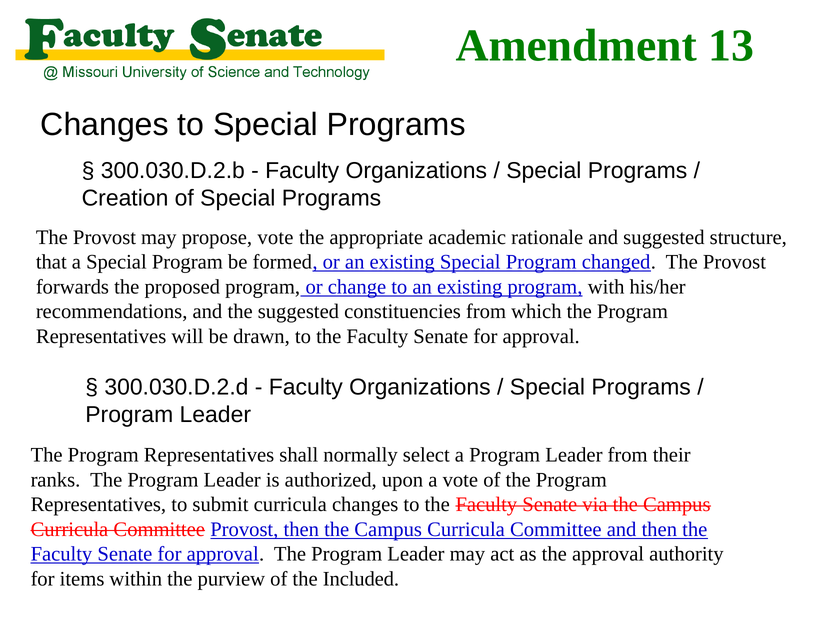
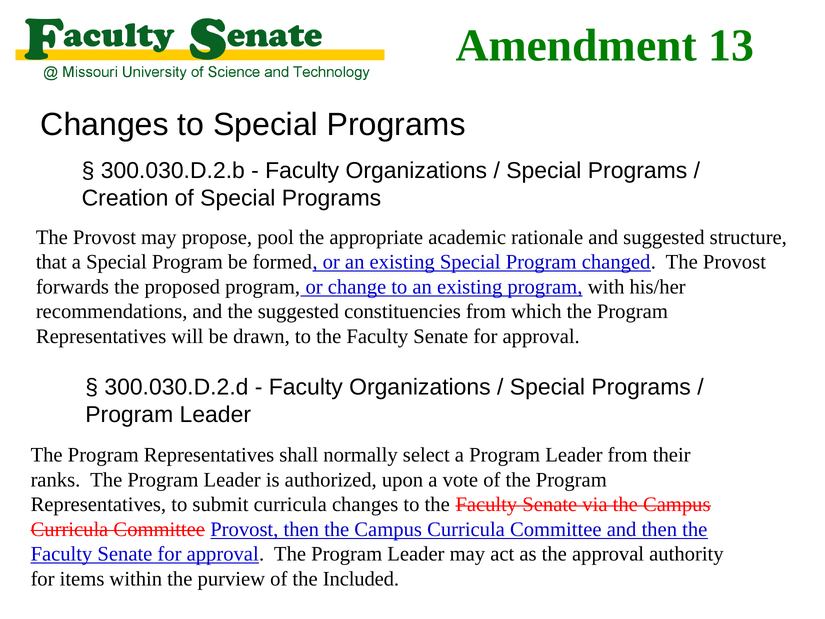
propose vote: vote -> pool
